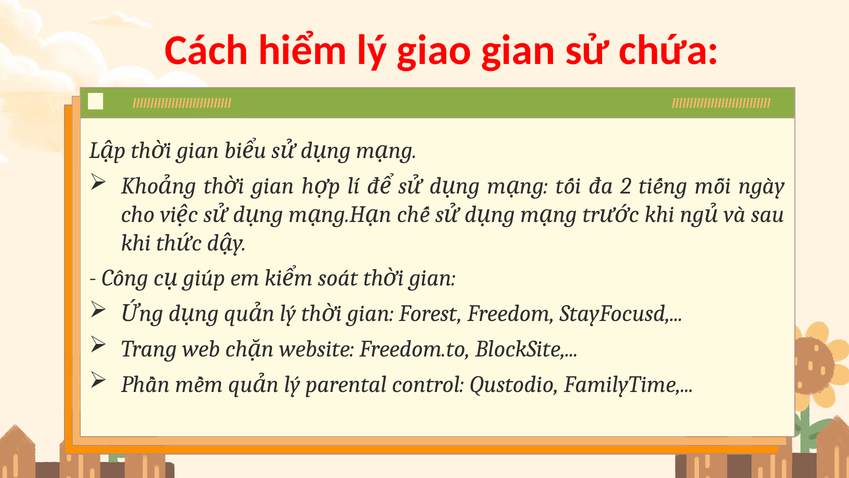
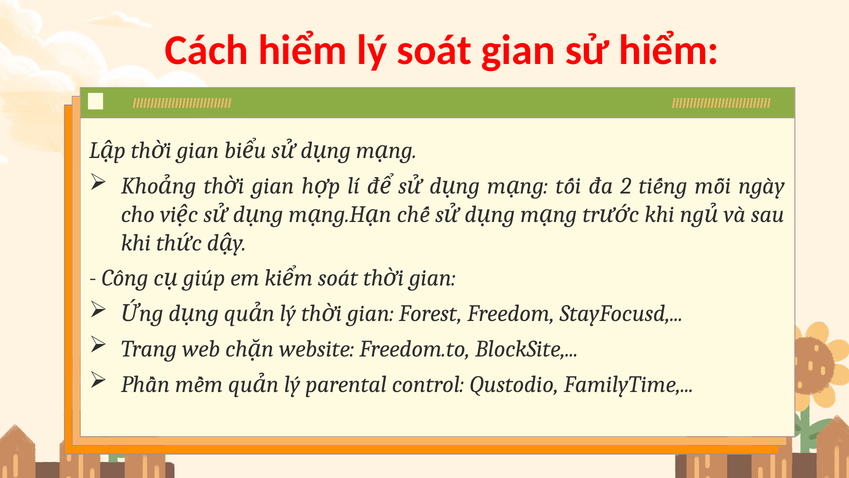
lý giao: giao -> soát
sử chứa: chứa -> hiểm
